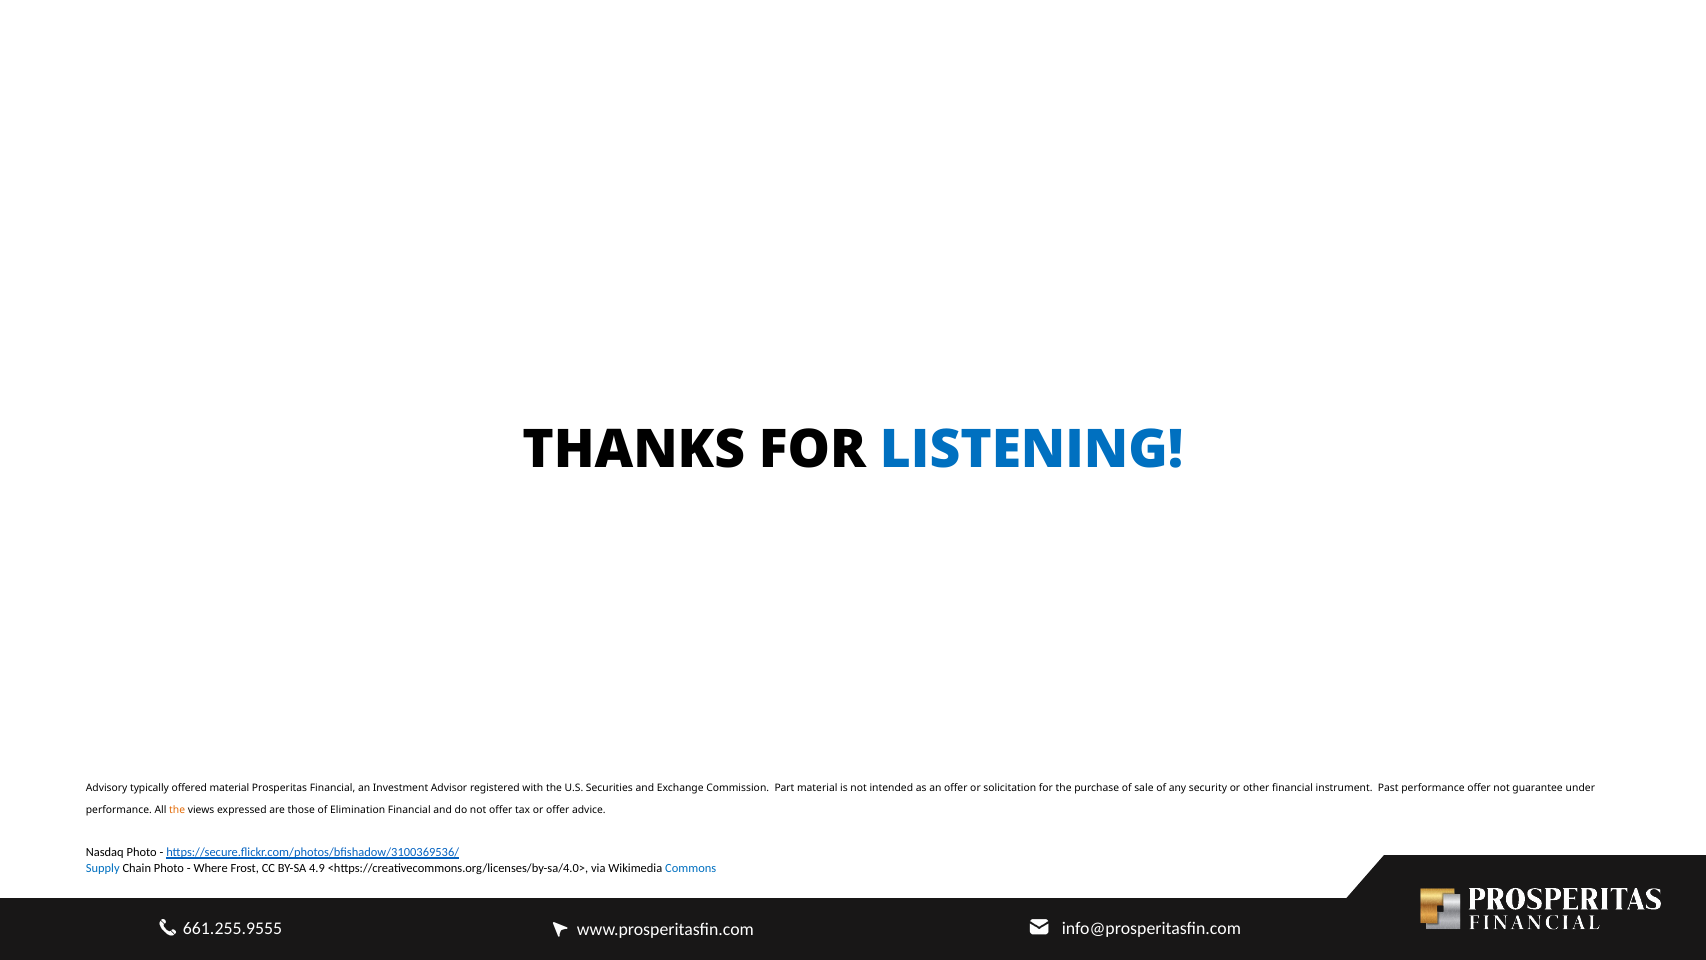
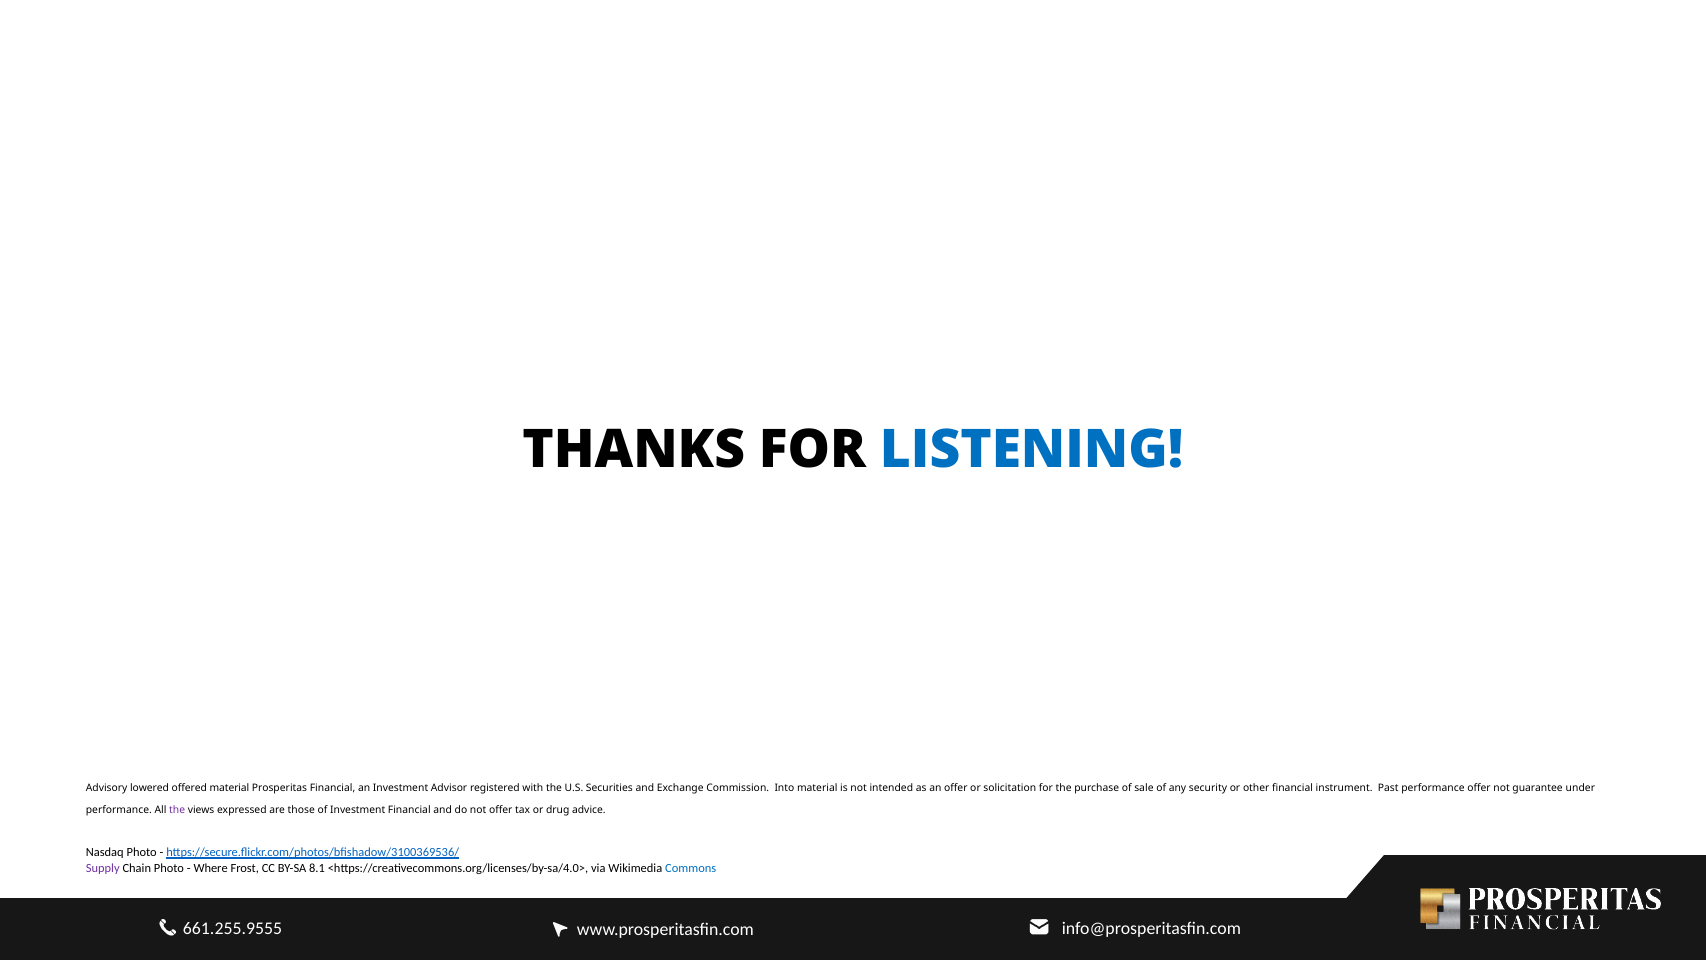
typically: typically -> lowered
Part: Part -> Into
the at (177, 809) colour: orange -> purple
of Elimination: Elimination -> Investment
or offer: offer -> drug
Supply colour: blue -> purple
4.9: 4.9 -> 8.1
